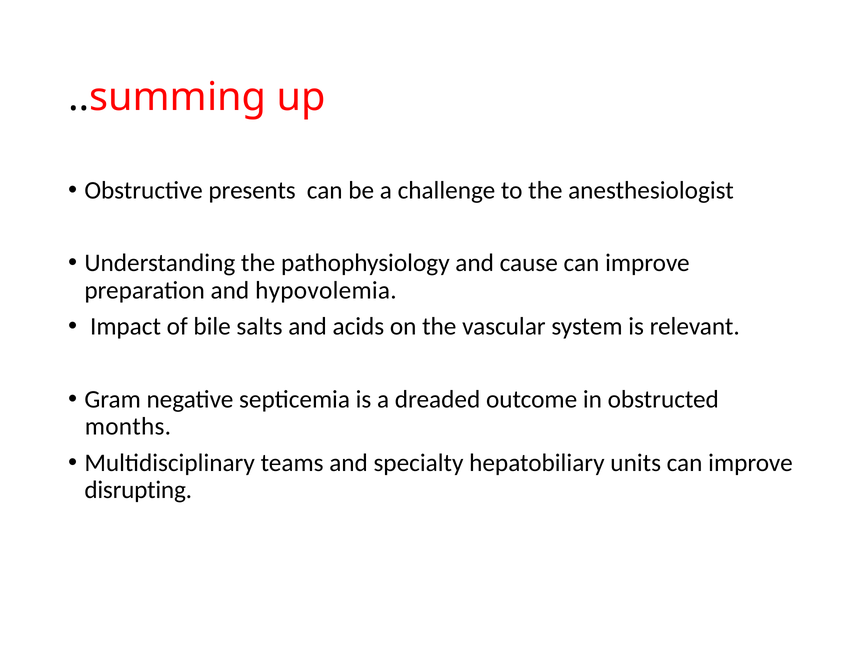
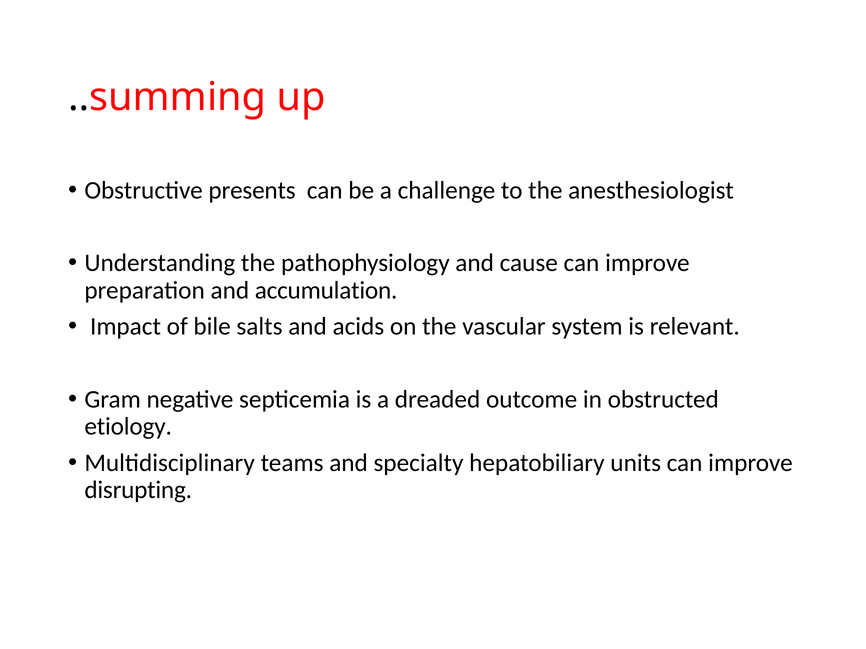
hypovolemia: hypovolemia -> accumulation
months: months -> etiology
